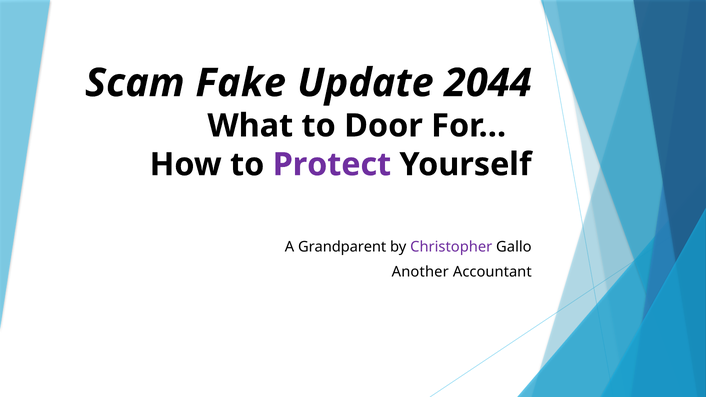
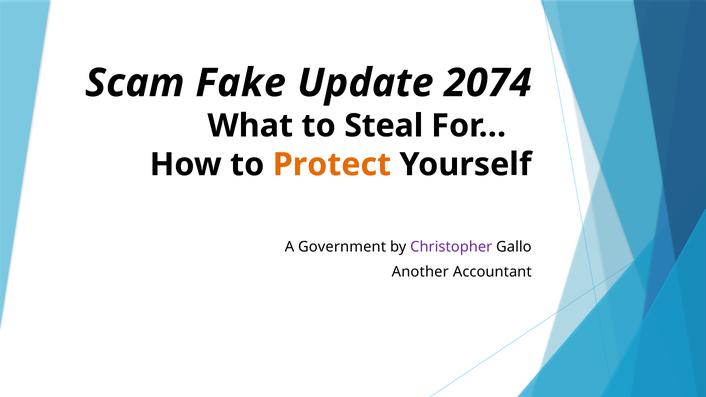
2044: 2044 -> 2074
Door: Door -> Steal
Protect colour: purple -> orange
Grandparent: Grandparent -> Government
